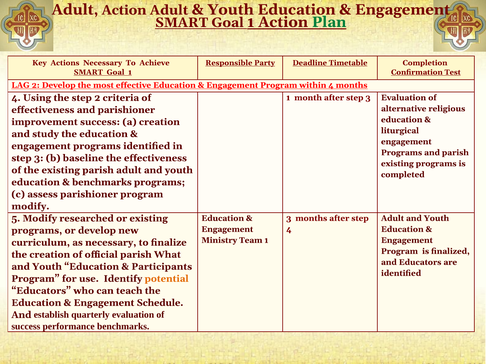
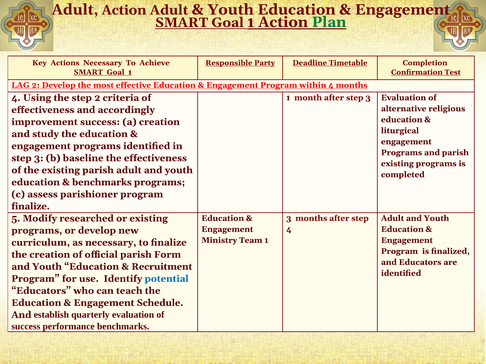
and parishioner: parishioner -> accordingly
modify at (30, 207): modify -> finalize
What: What -> Form
Participants: Participants -> Recruitment
potential colour: orange -> blue
